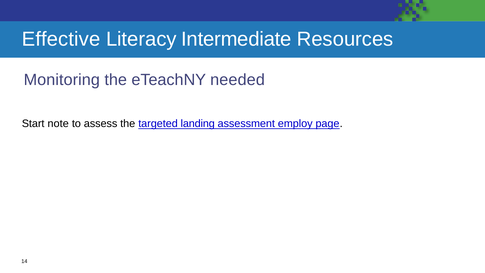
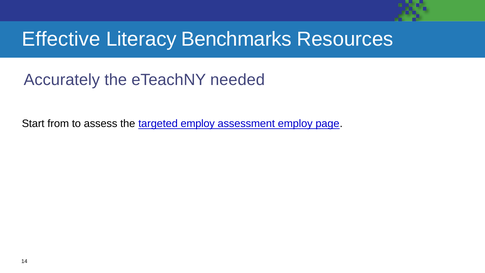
Intermediate: Intermediate -> Benchmarks
Monitoring: Monitoring -> Accurately
note: note -> from
targeted landing: landing -> employ
